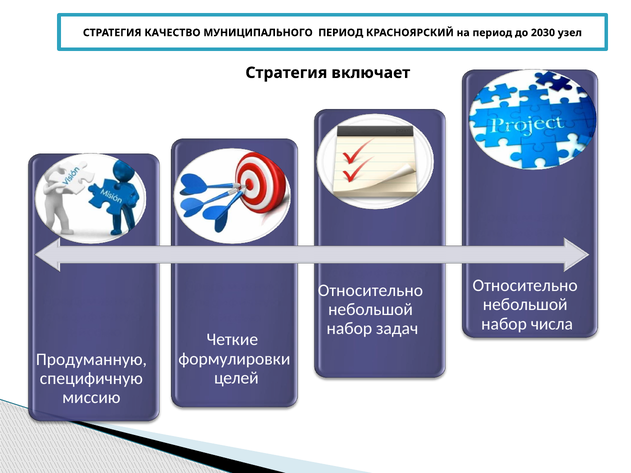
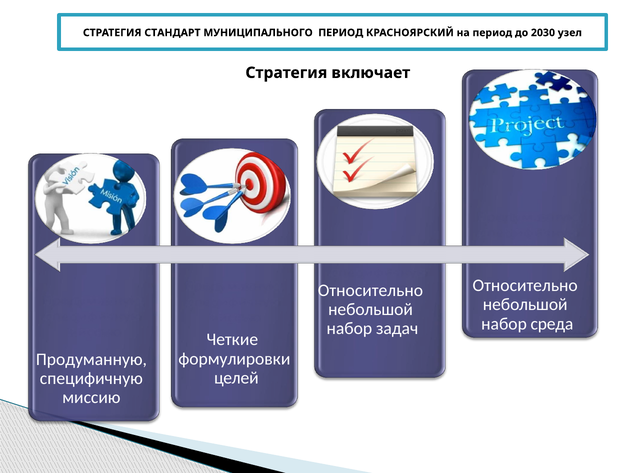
КАЧЕСТВО: КАЧЕСТВО -> СТАНДАРТ
числа: числа -> среда
